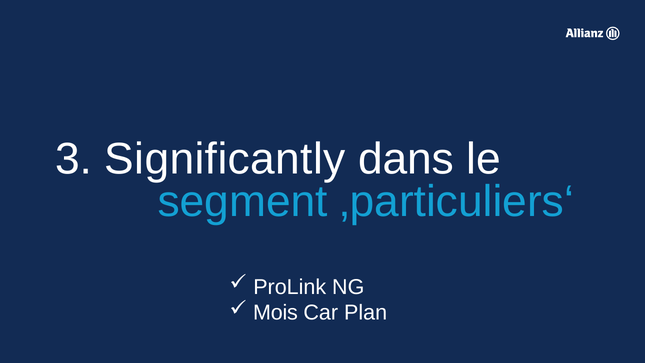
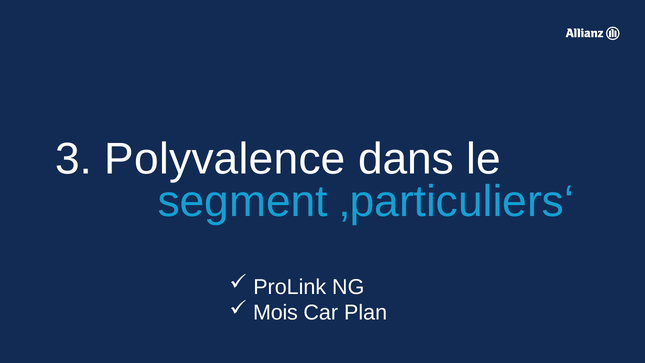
Significantly: Significantly -> Polyvalence
